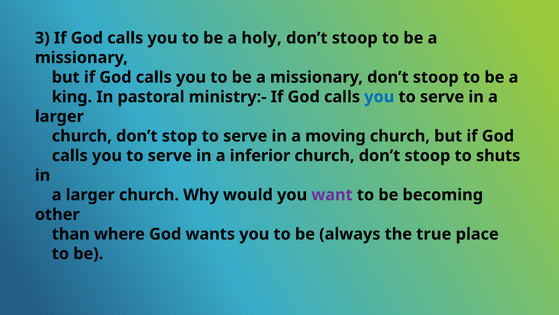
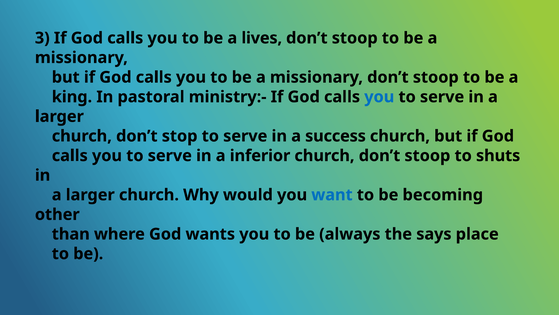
holy: holy -> lives
moving: moving -> success
want colour: purple -> blue
true: true -> says
